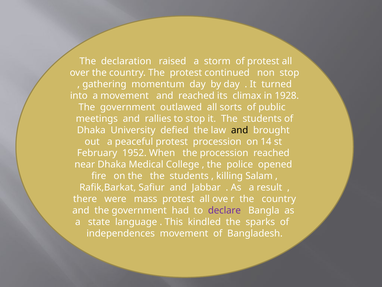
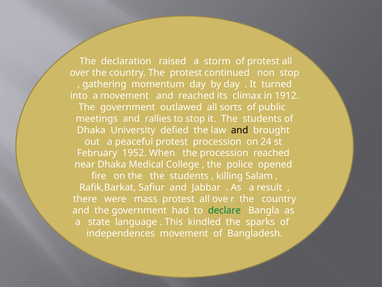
1928: 1928 -> 1912
14: 14 -> 24
declare colour: purple -> green
